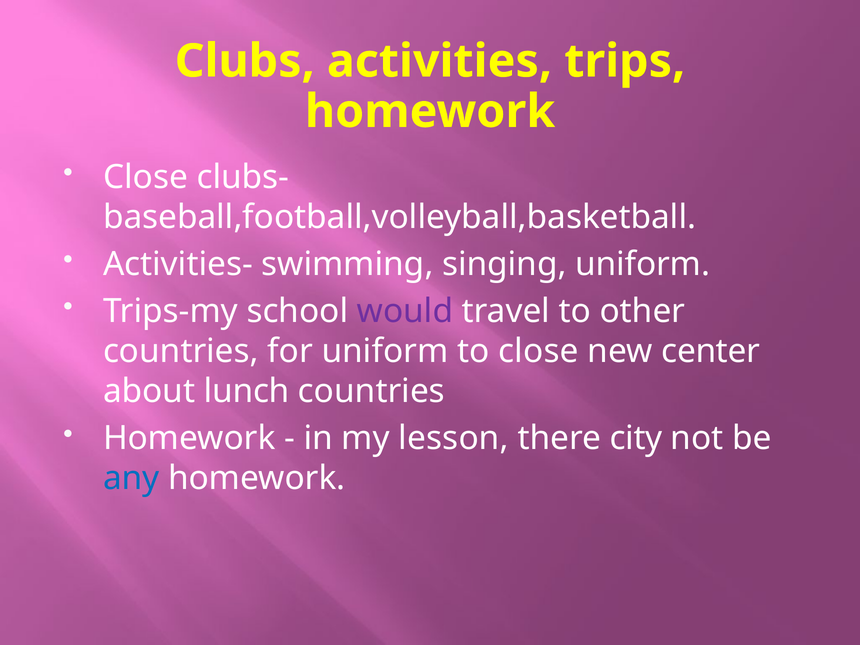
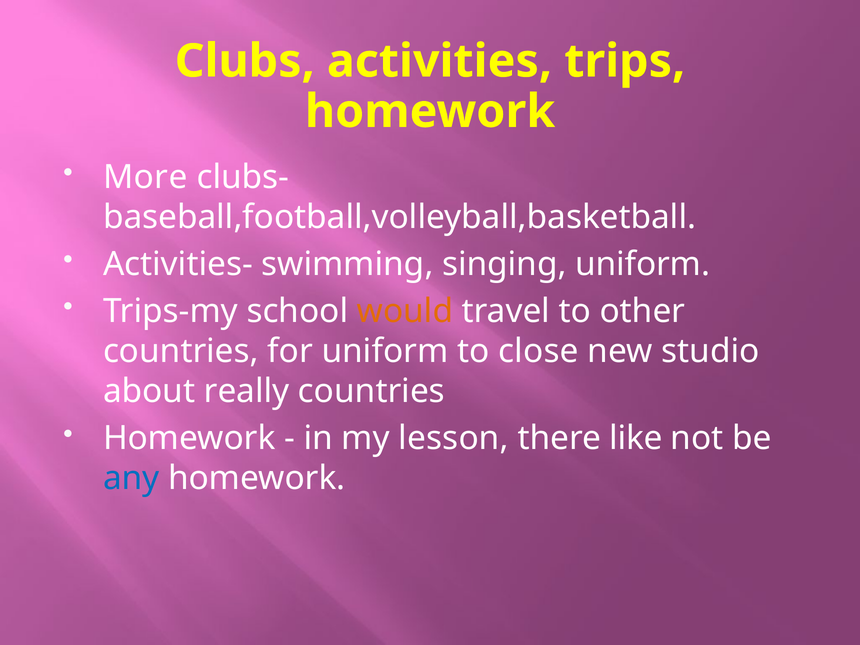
Close at (146, 177): Close -> More
would colour: purple -> orange
center: center -> studio
lunch: lunch -> really
city: city -> like
